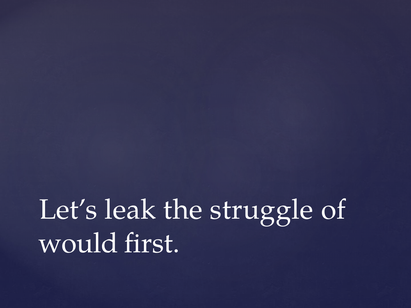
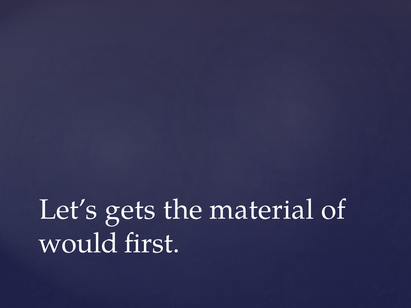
leak: leak -> gets
struggle: struggle -> material
